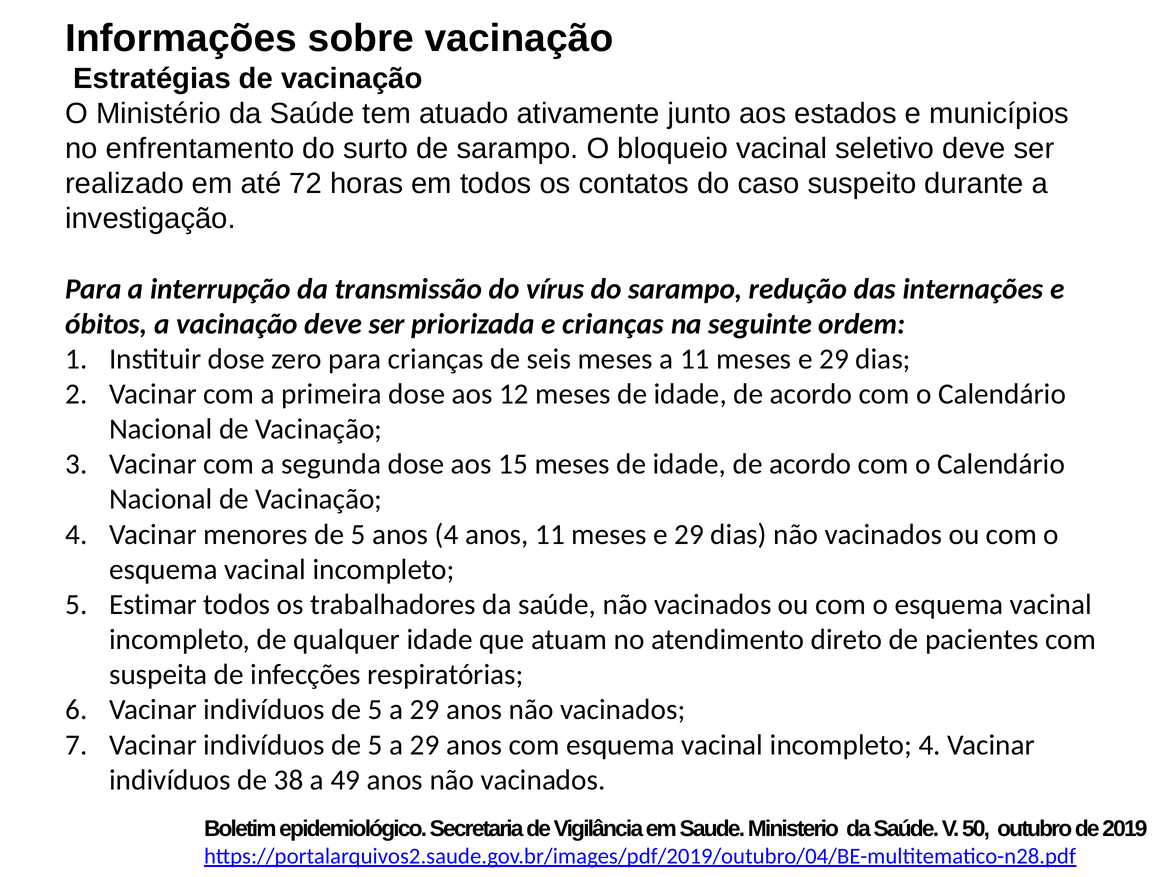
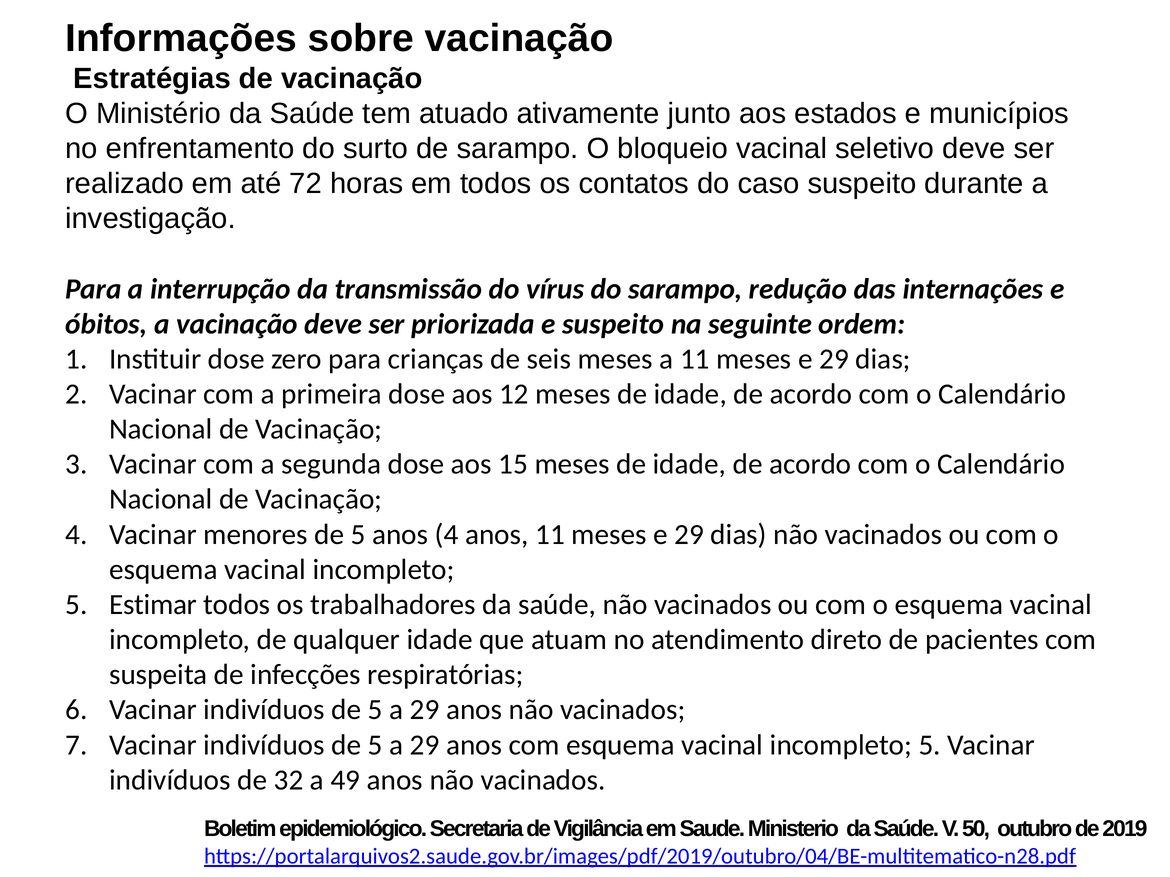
e crianças: crianças -> suspeito
4 at (930, 745): 4 -> 5
38: 38 -> 32
